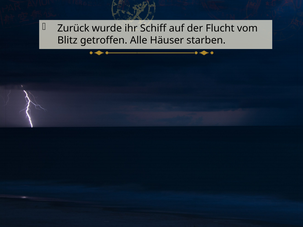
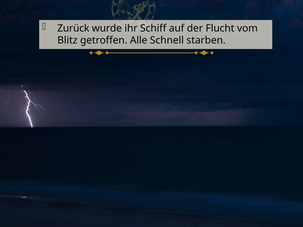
Häuser: Häuser -> Schnell
